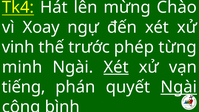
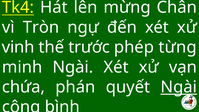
Chào: Chào -> Chân
Xoay: Xoay -> Tròn
Xét at (116, 67) underline: present -> none
tiếng: tiếng -> chứa
